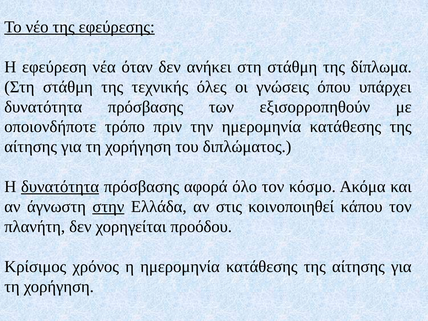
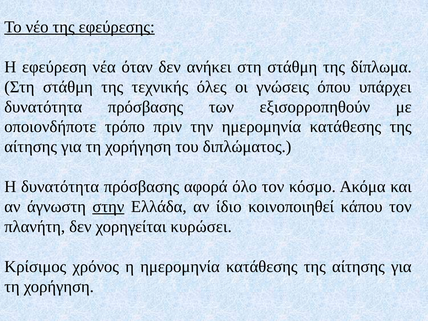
δυνατότητα at (60, 187) underline: present -> none
στις: στις -> ίδιο
προόδου: προόδου -> κυρώσει
